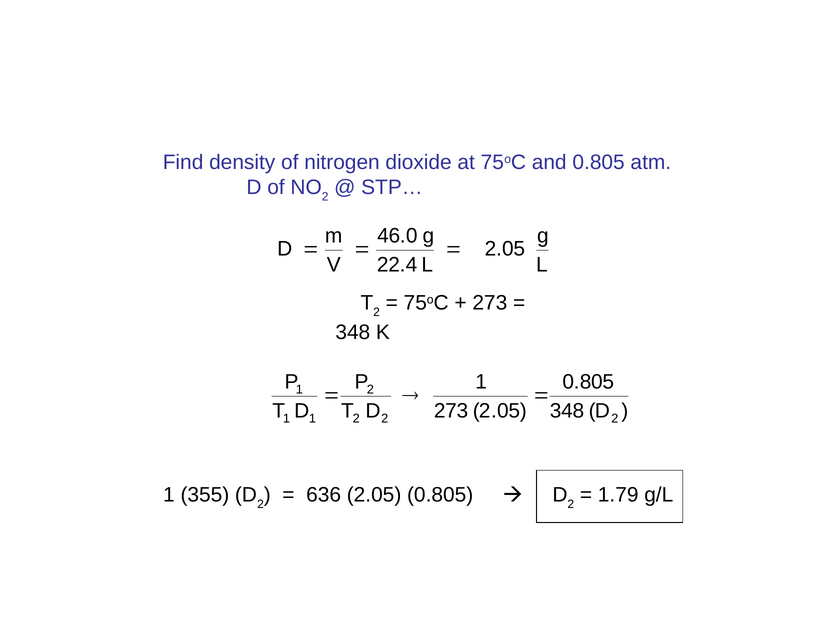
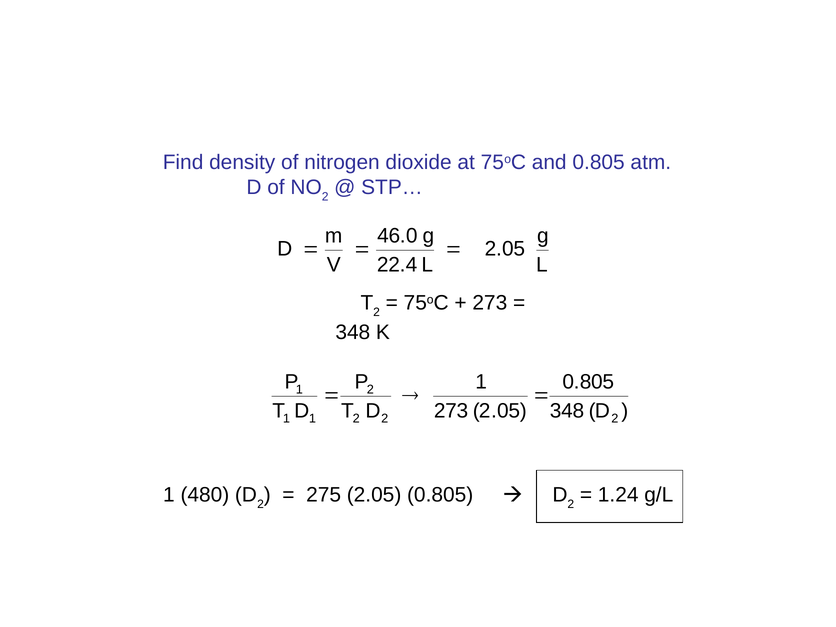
355: 355 -> 480
636: 636 -> 275
1.79: 1.79 -> 1.24
